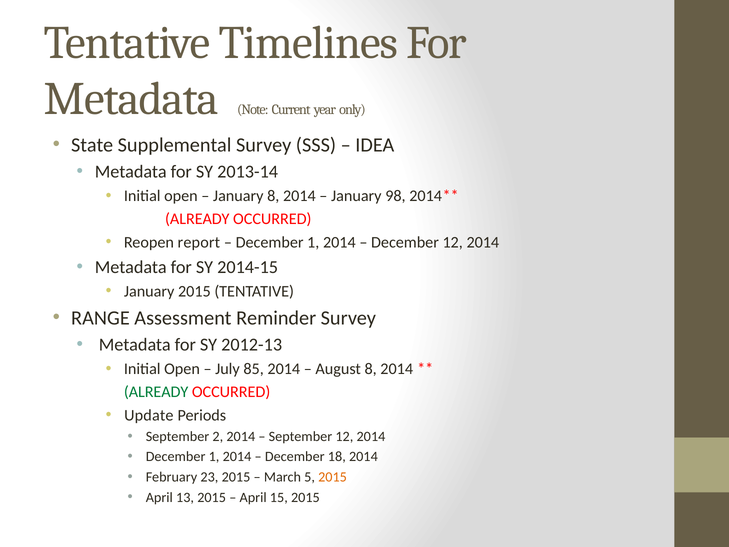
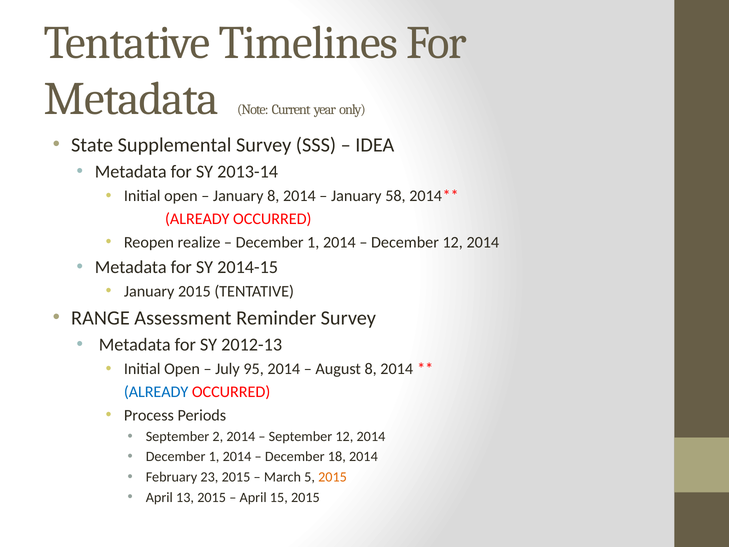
98: 98 -> 58
report: report -> realize
85: 85 -> 95
ALREADY at (156, 392) colour: green -> blue
Update: Update -> Process
